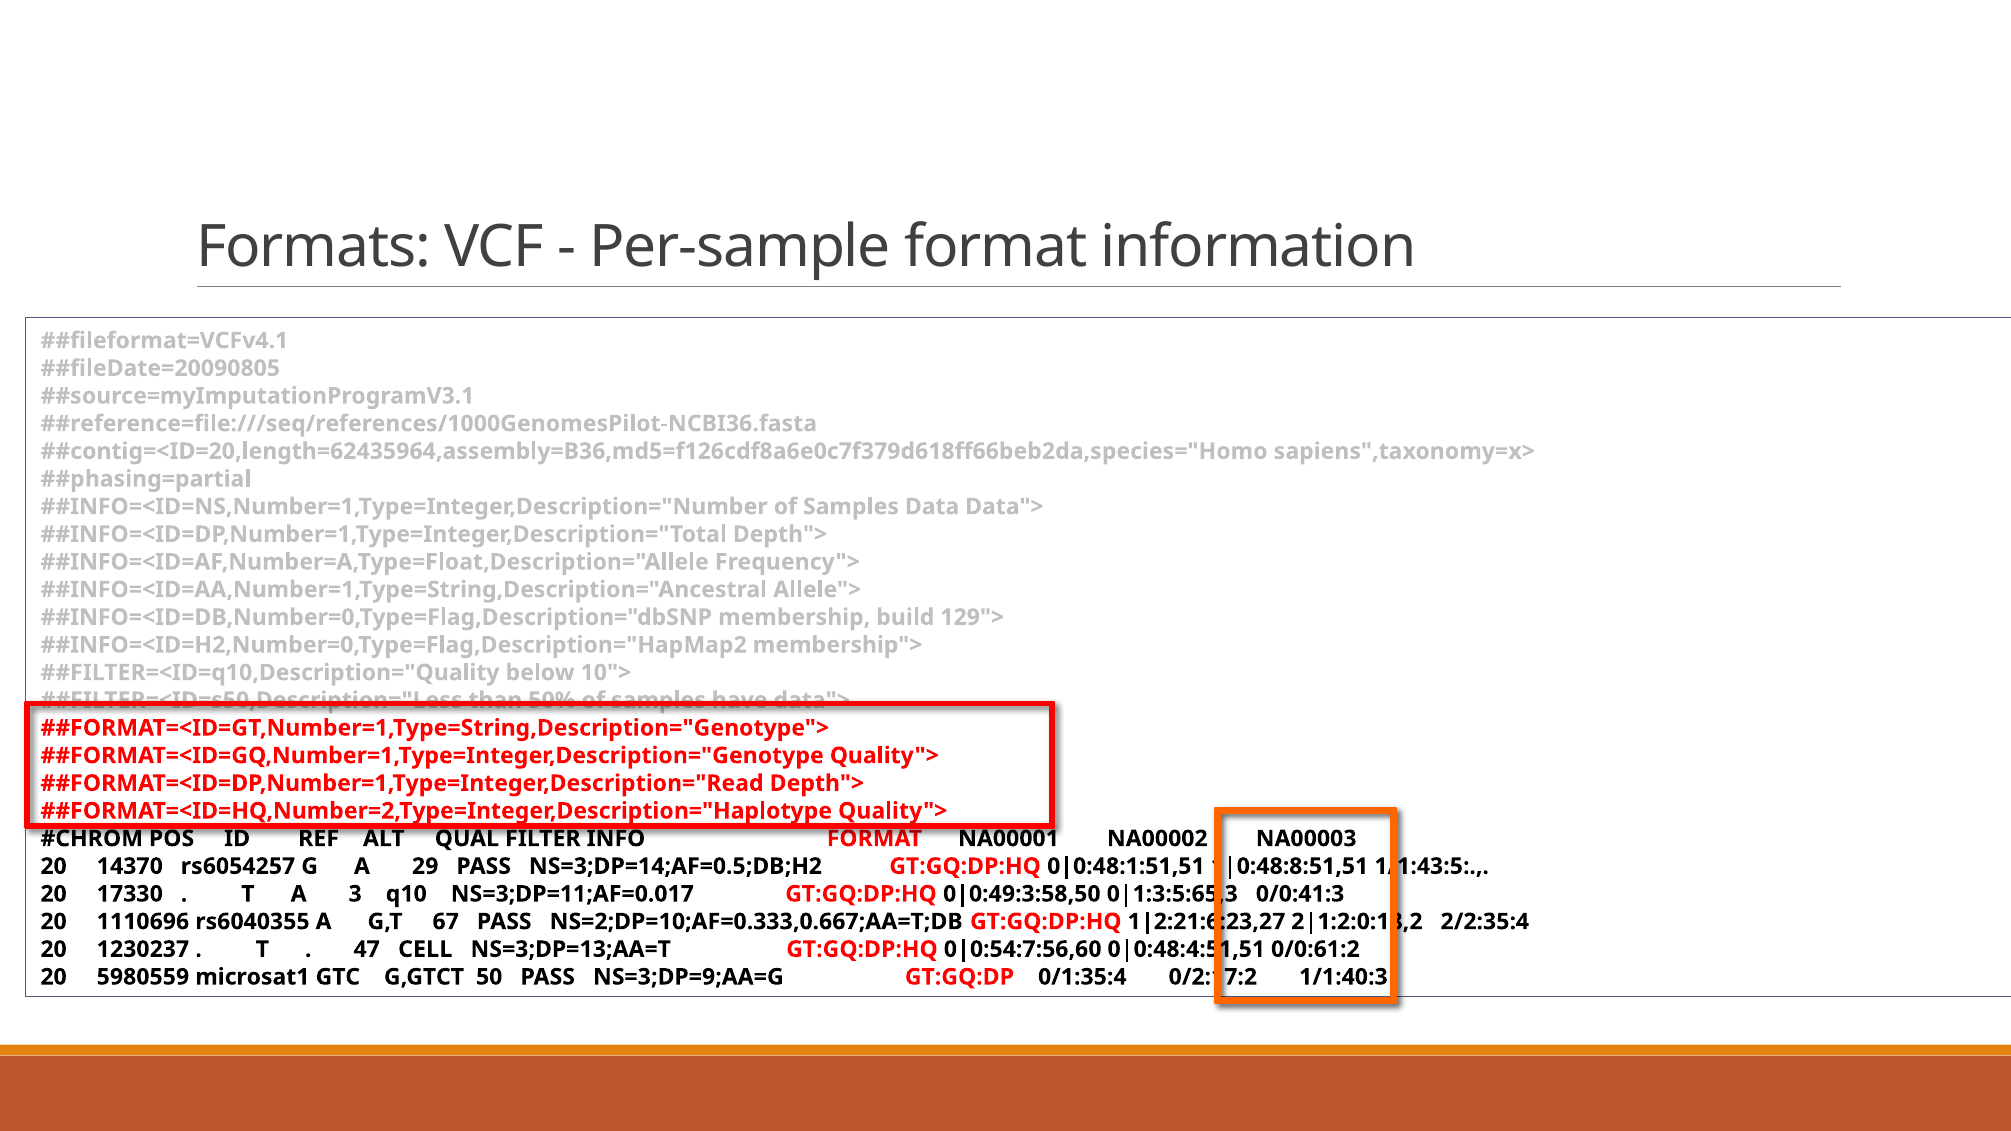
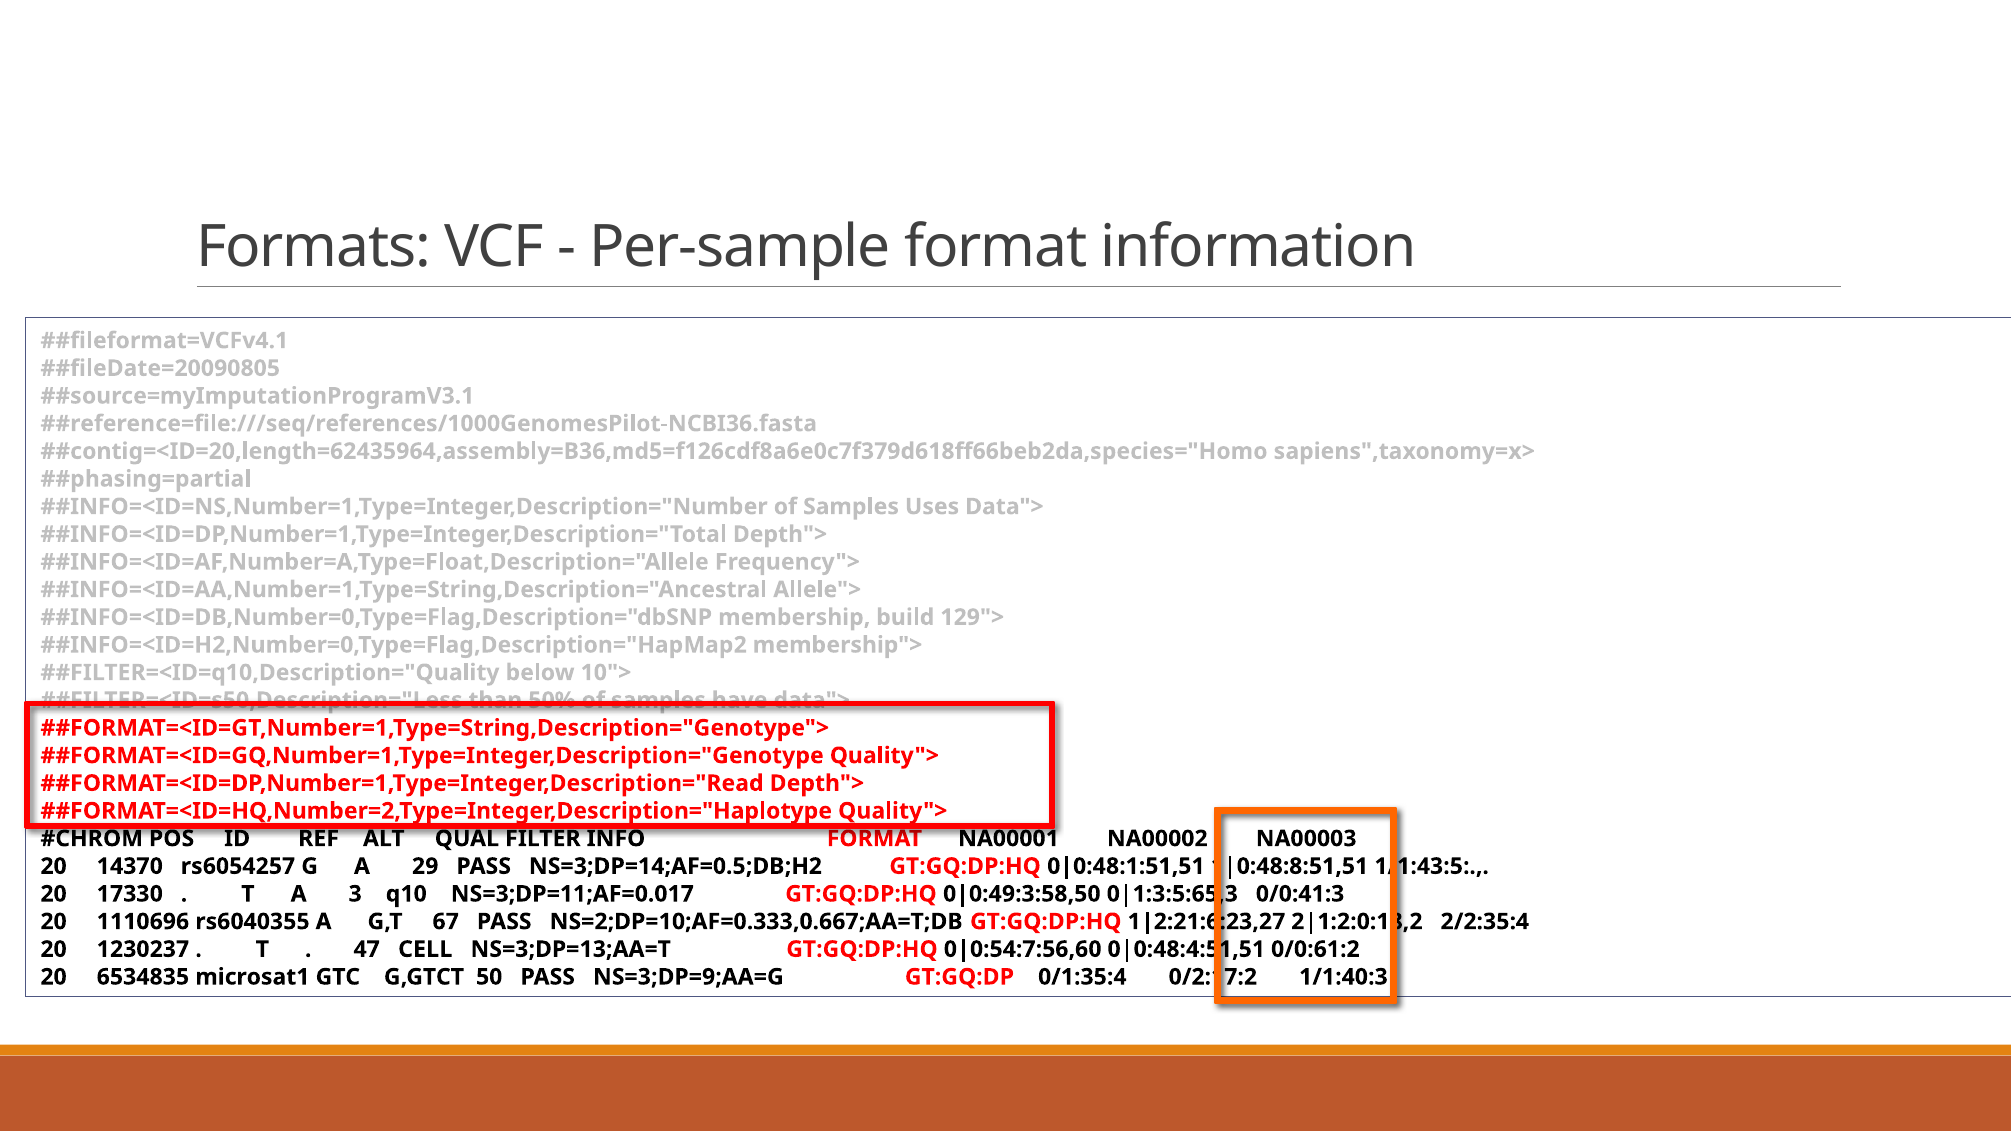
Data: Data -> Uses
5980559: 5980559 -> 6534835
